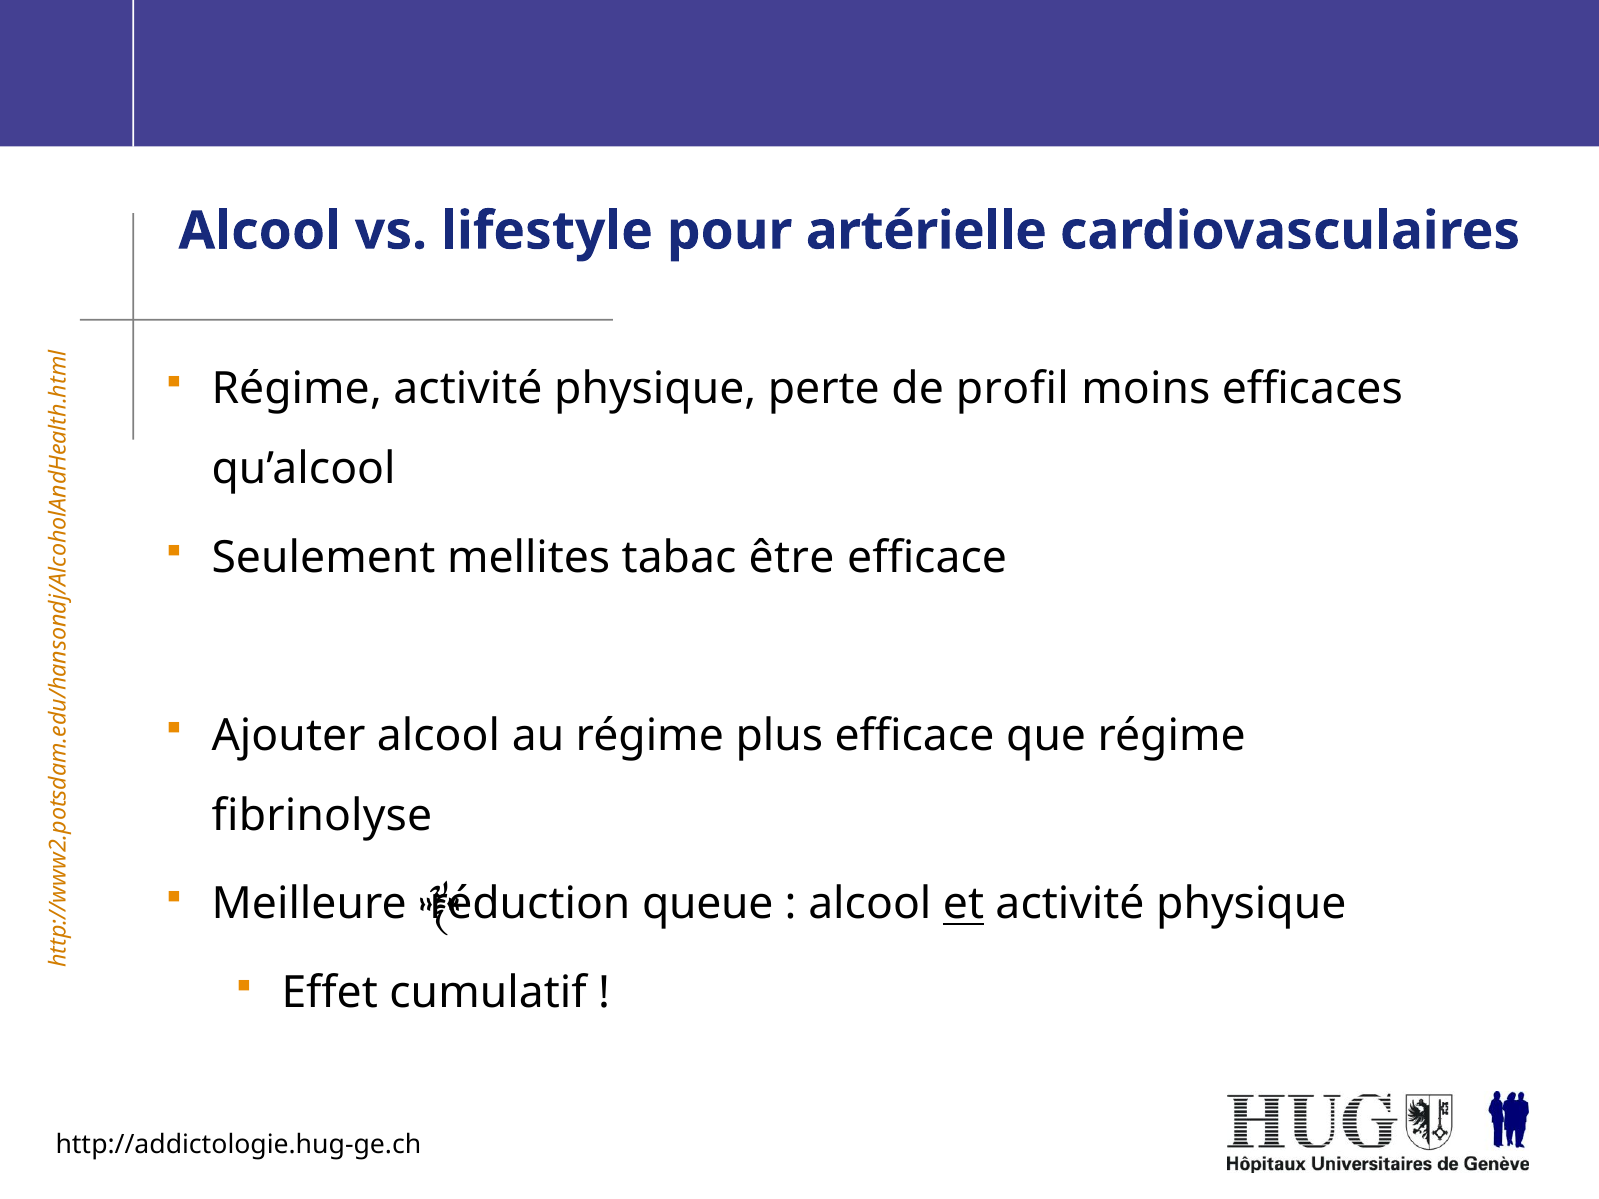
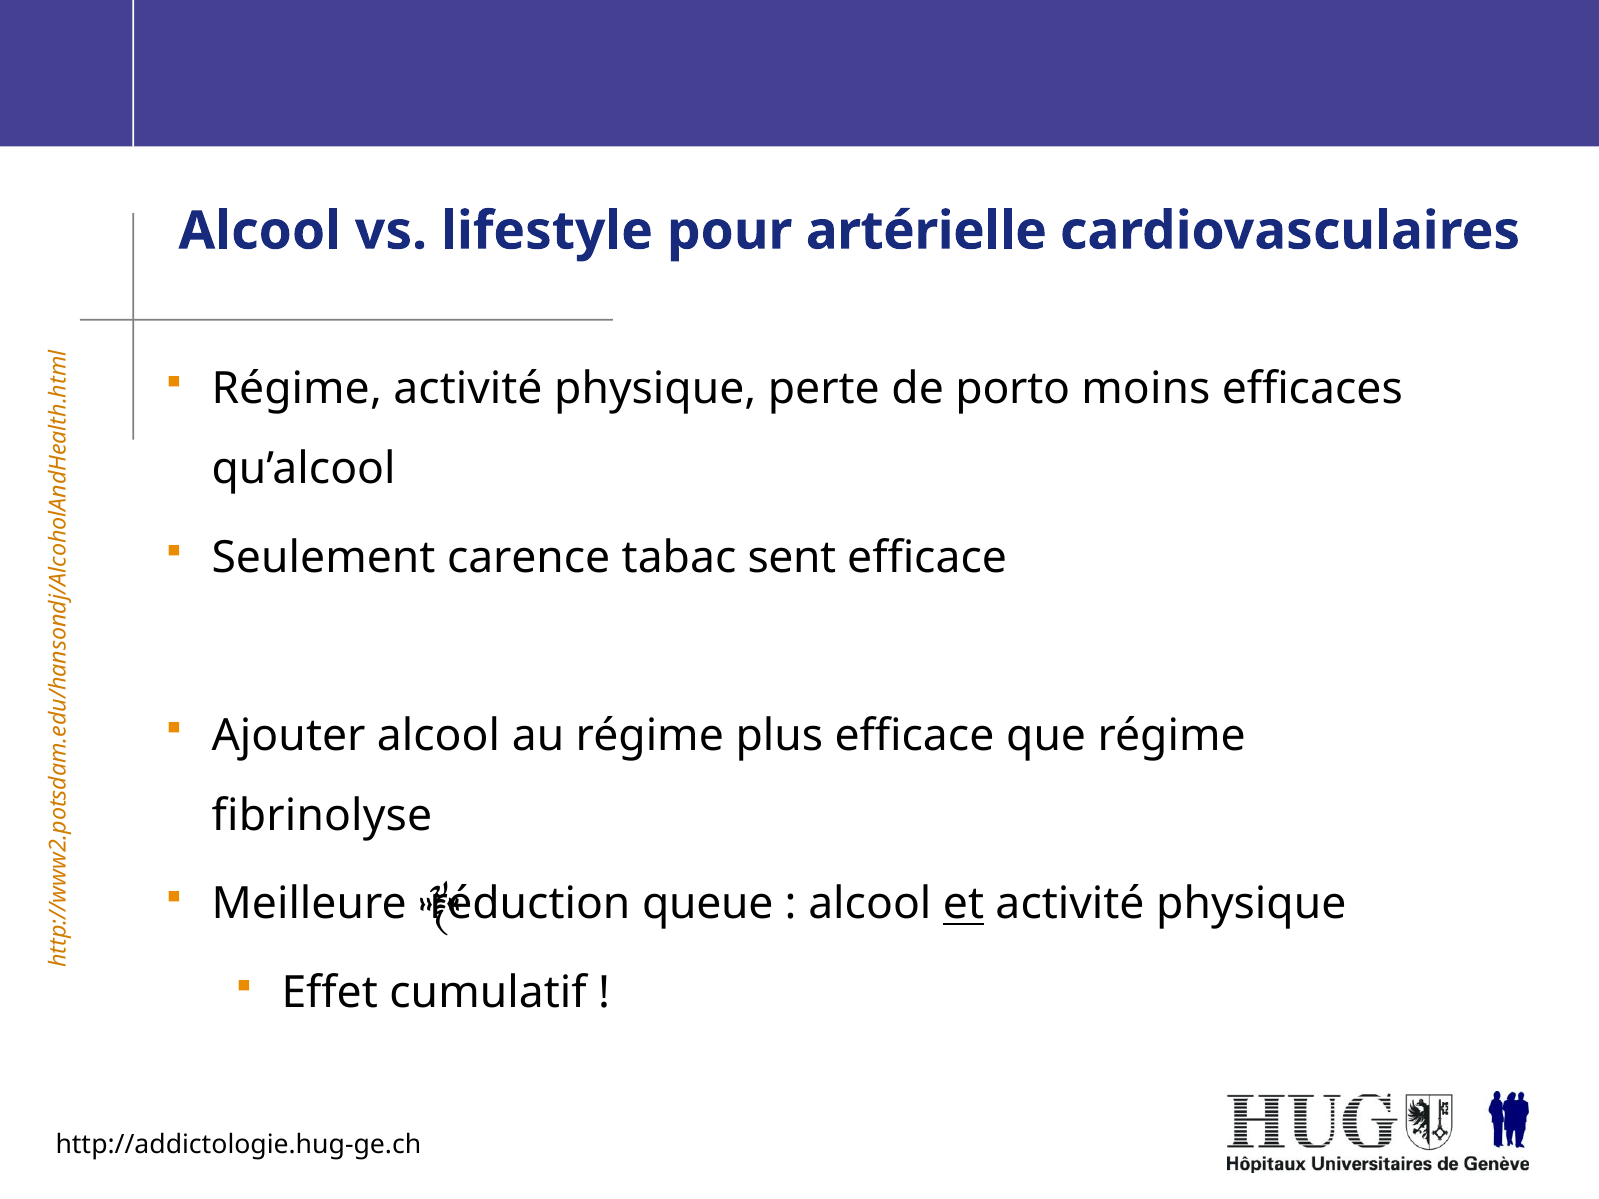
profil: profil -> porto
mellites: mellites -> carence
être: être -> sent
